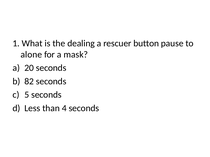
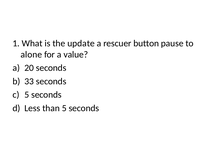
dealing: dealing -> update
mask: mask -> value
82: 82 -> 33
than 4: 4 -> 5
